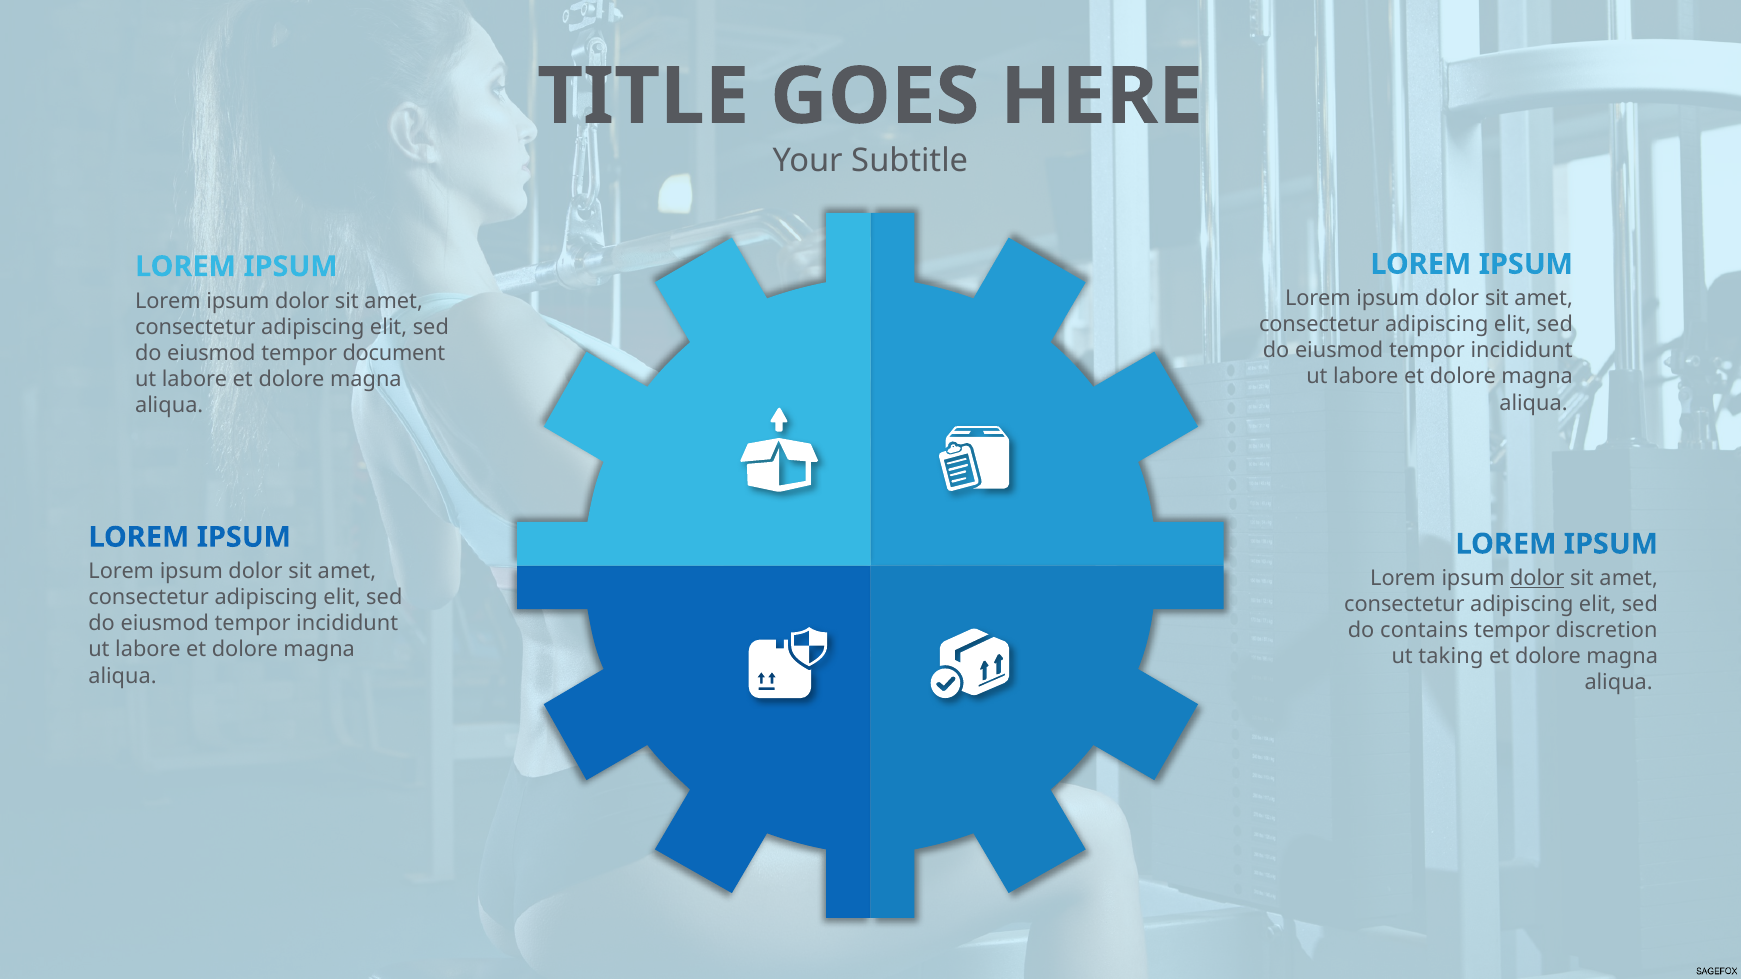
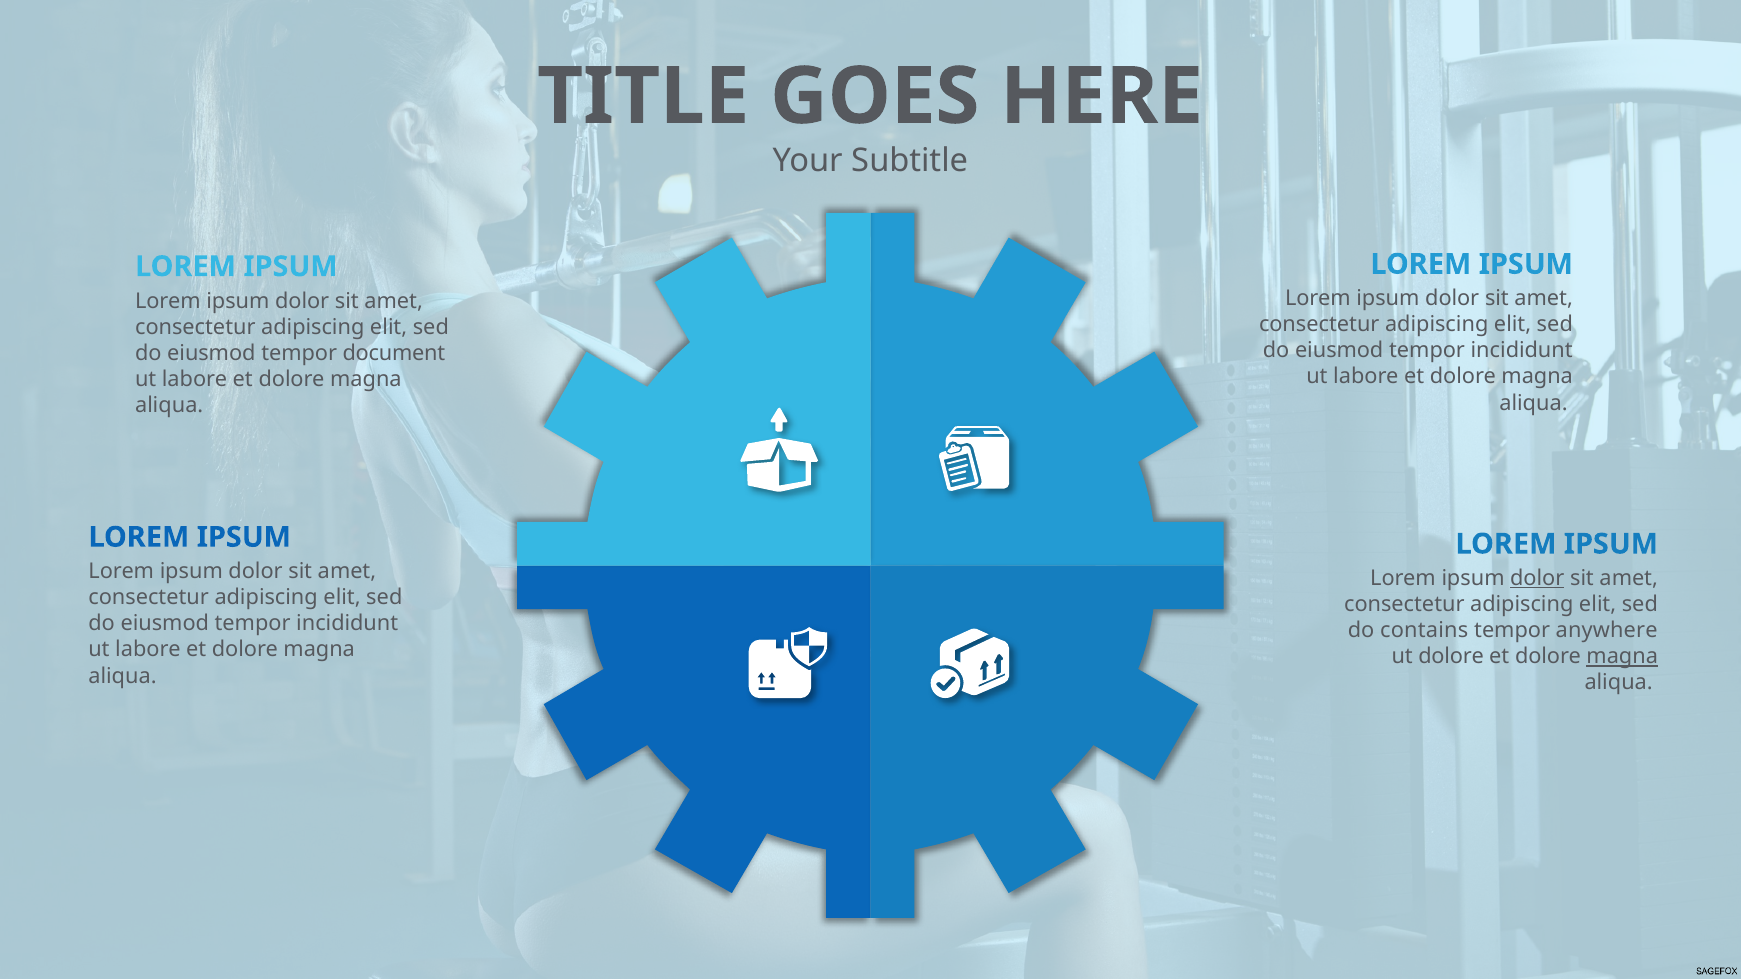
discretion: discretion -> anywhere
ut taking: taking -> dolore
magna at (1622, 657) underline: none -> present
